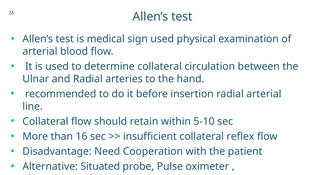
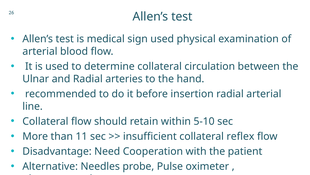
16: 16 -> 11
Situated: Situated -> Needles
